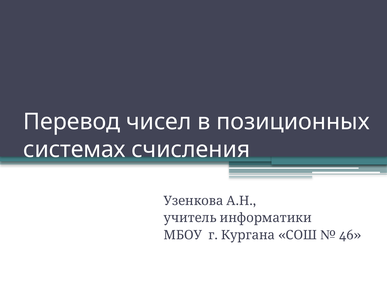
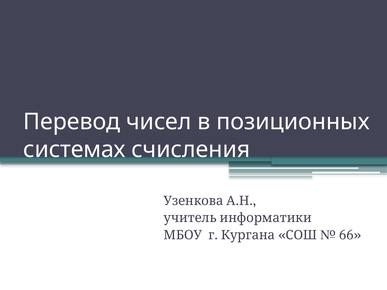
46: 46 -> 66
